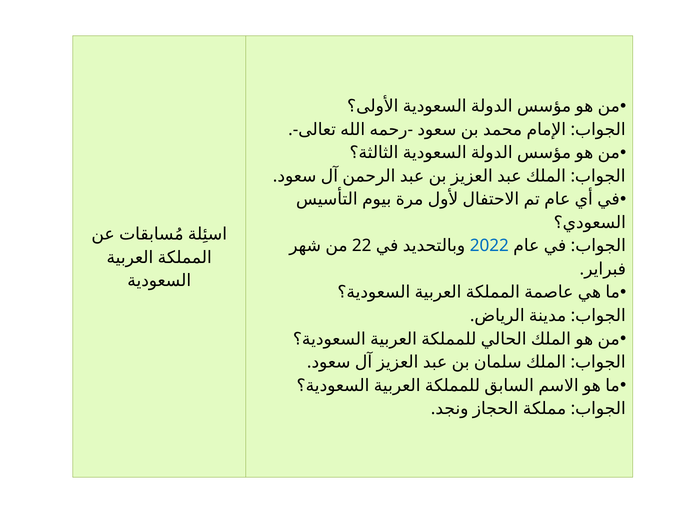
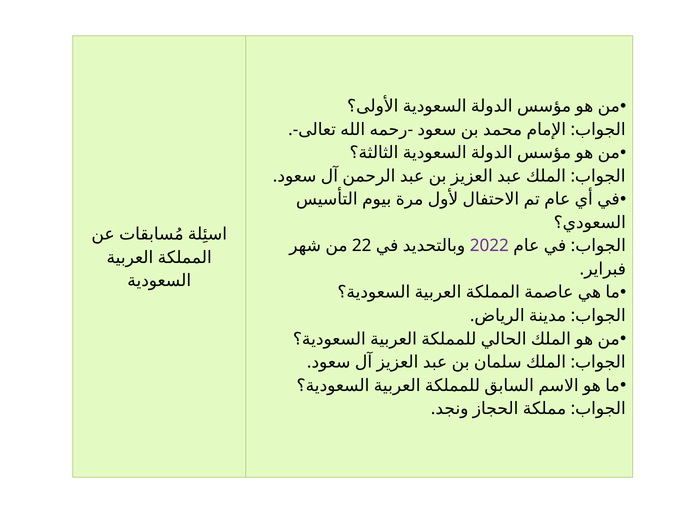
2022 colour: blue -> purple
